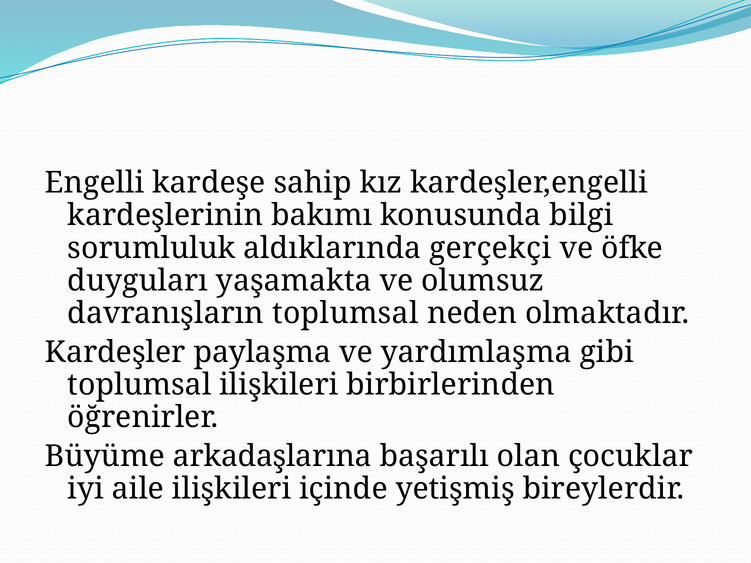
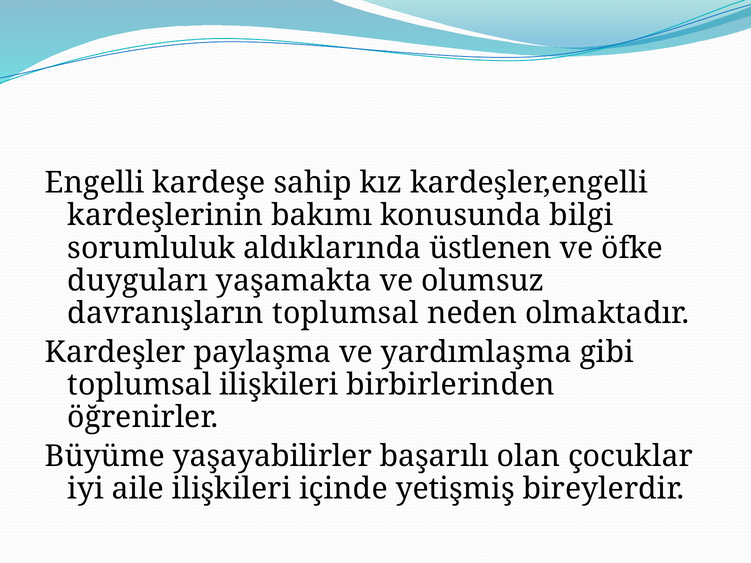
gerçekçi: gerçekçi -> üstlenen
arkadaşlarına: arkadaşlarına -> yaşayabilirler
